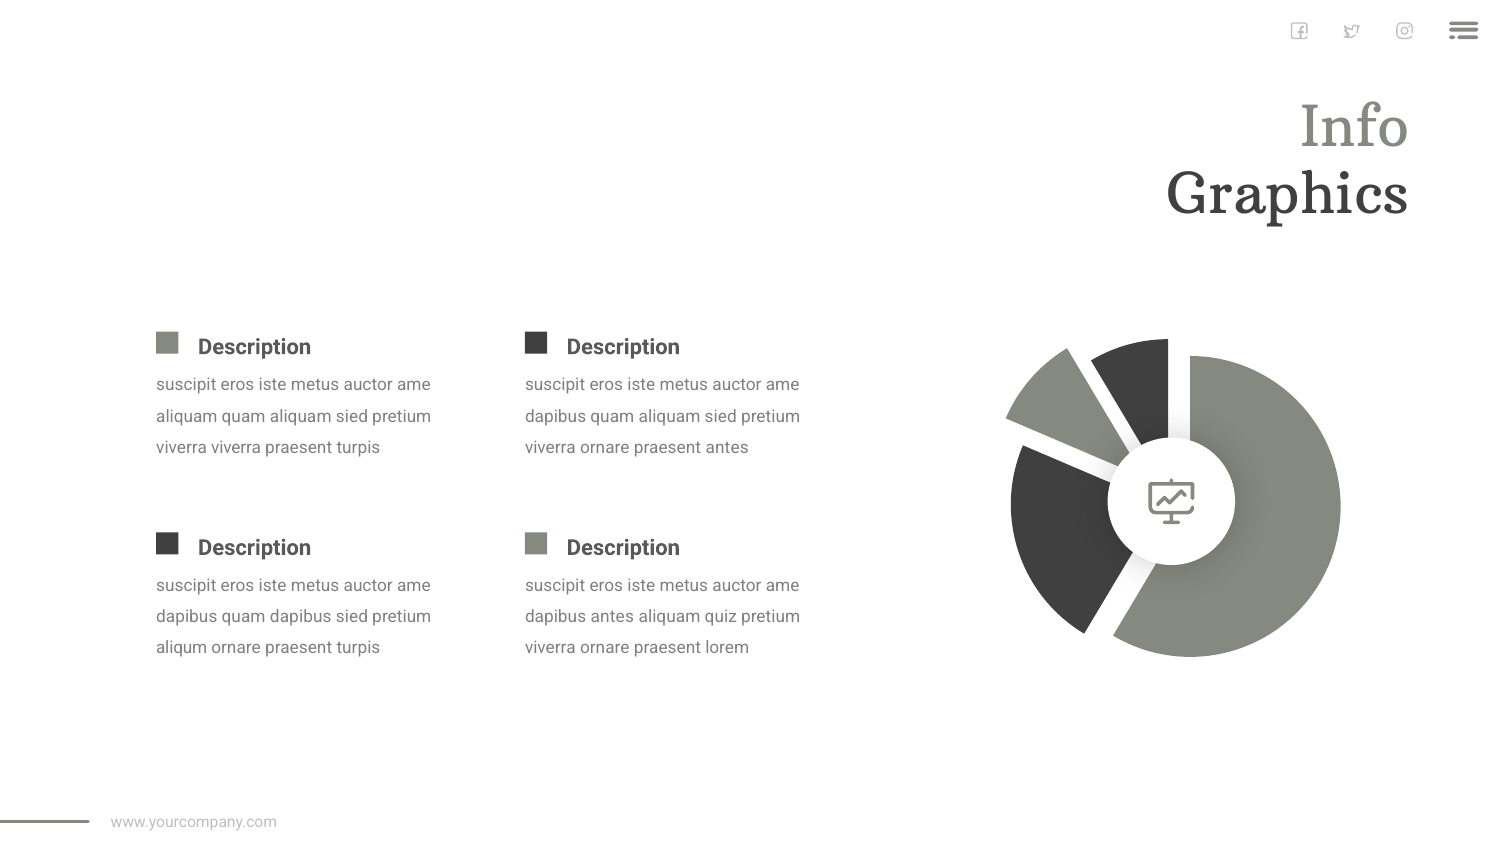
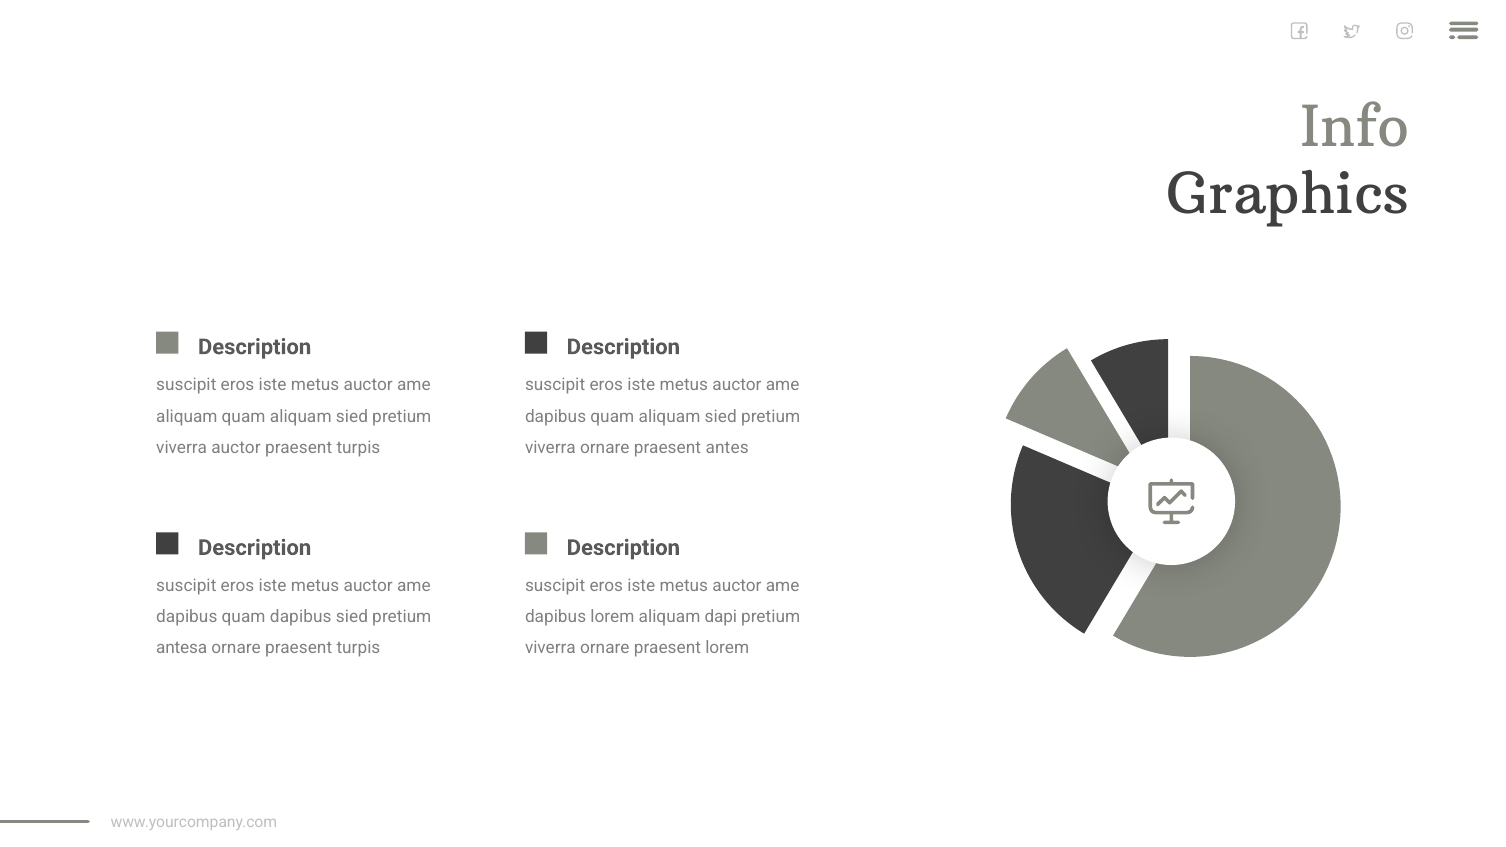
viverra viverra: viverra -> auctor
dapibus antes: antes -> lorem
quiz: quiz -> dapi
aliqum: aliqum -> antesa
